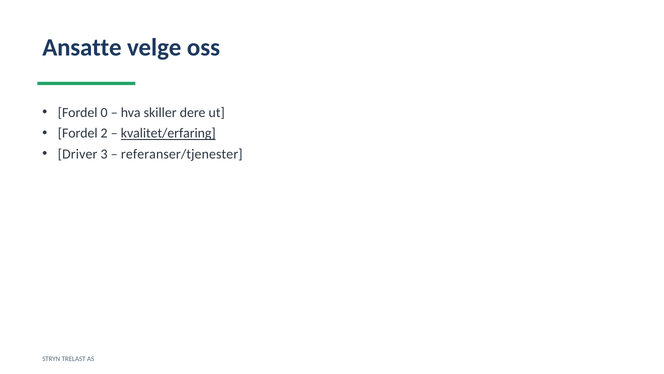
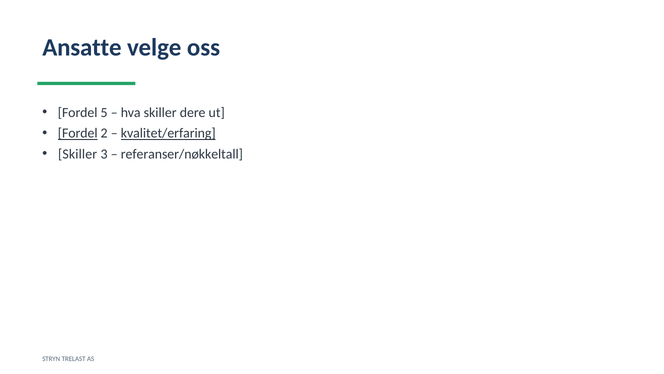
0: 0 -> 5
Fordel at (78, 133) underline: none -> present
Driver at (78, 154): Driver -> Skiller
referanser/tjenester: referanser/tjenester -> referanser/nøkkeltall
